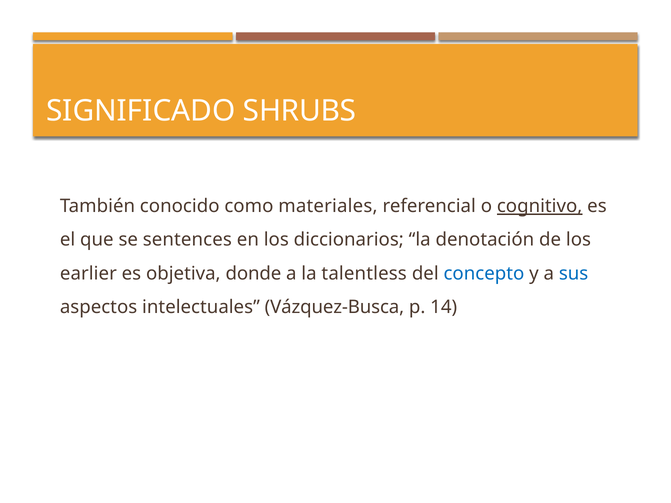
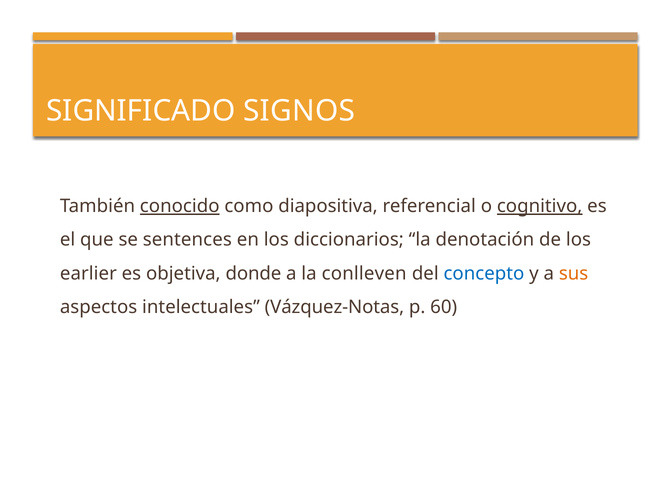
SHRUBS: SHRUBS -> SIGNOS
conocido underline: none -> present
materiales: materiales -> diapositiva
talentless: talentless -> conlleven
sus colour: blue -> orange
Vázquez-Busca: Vázquez-Busca -> Vázquez-Notas
14: 14 -> 60
